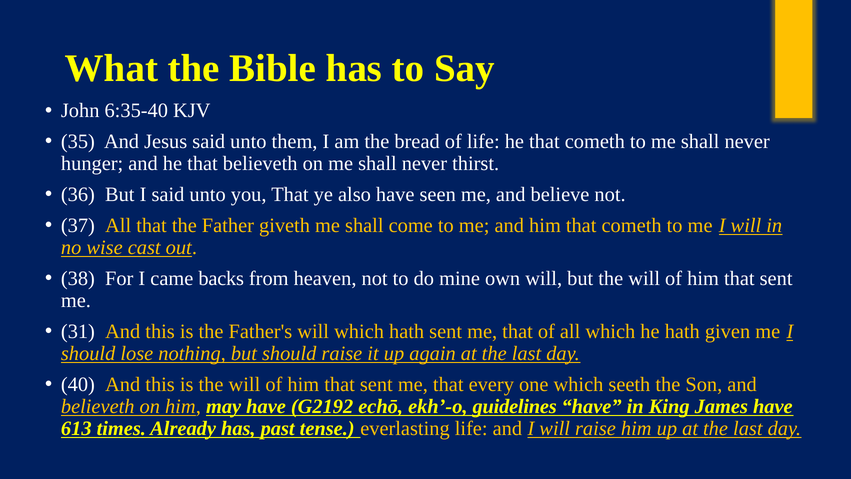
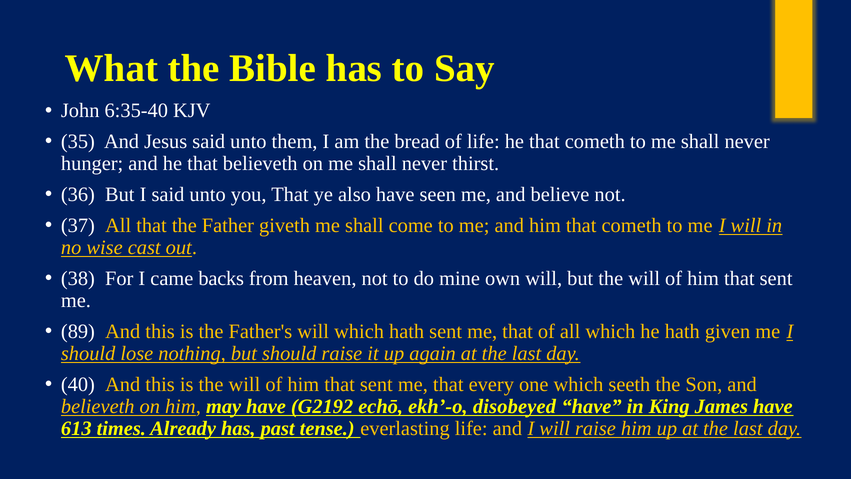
31: 31 -> 89
guidelines: guidelines -> disobeyed
